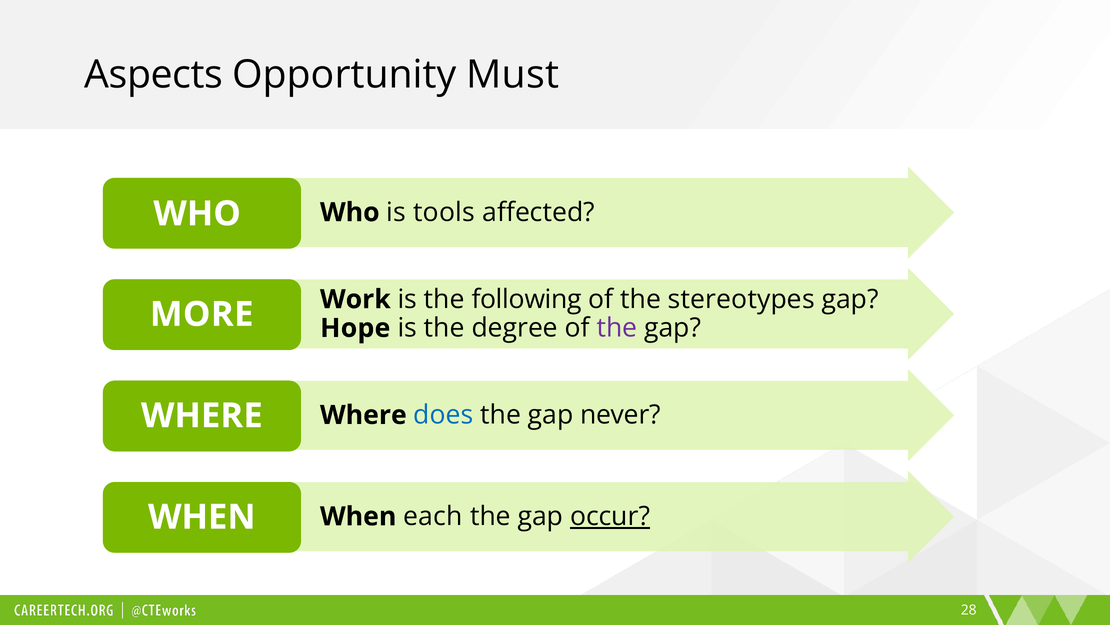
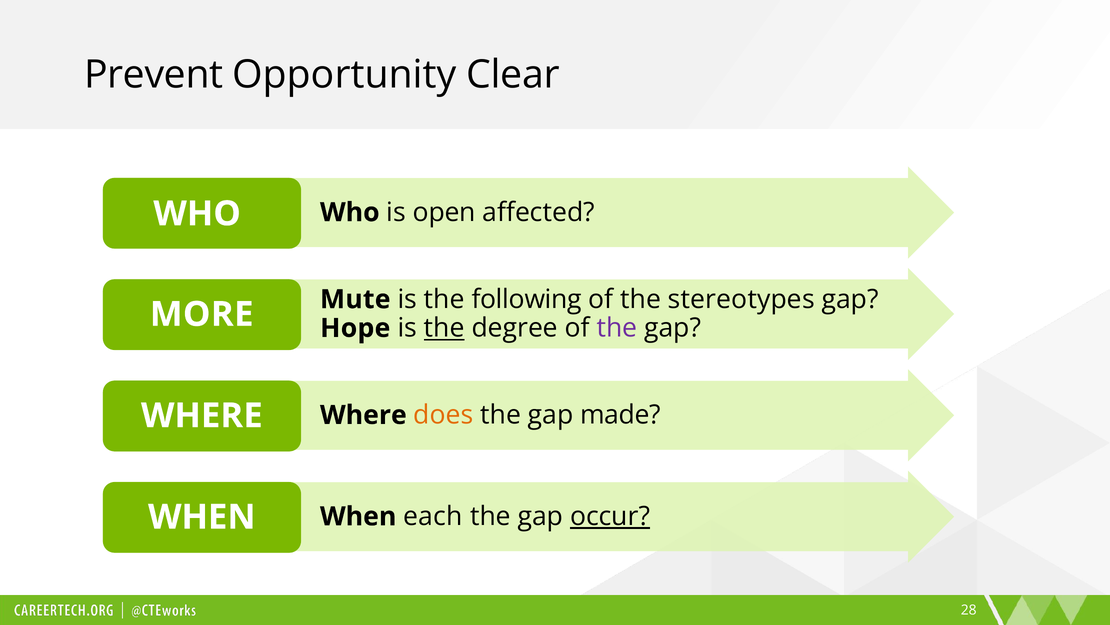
Aspects: Aspects -> Prevent
Must: Must -> Clear
tools: tools -> open
Work: Work -> Mute
the at (444, 328) underline: none -> present
does colour: blue -> orange
never: never -> made
